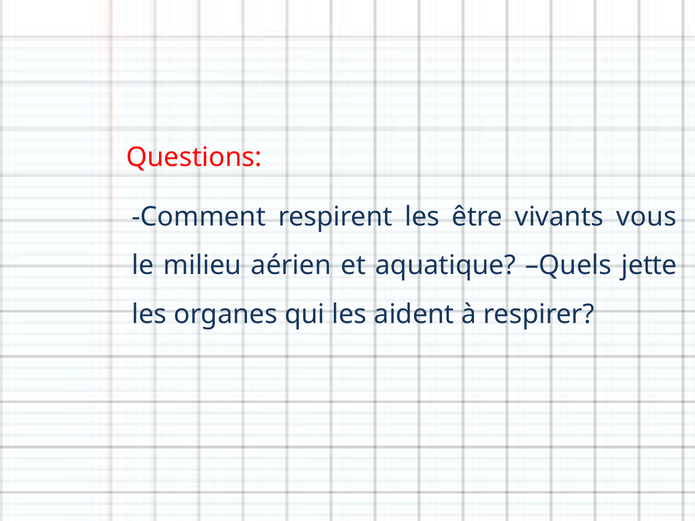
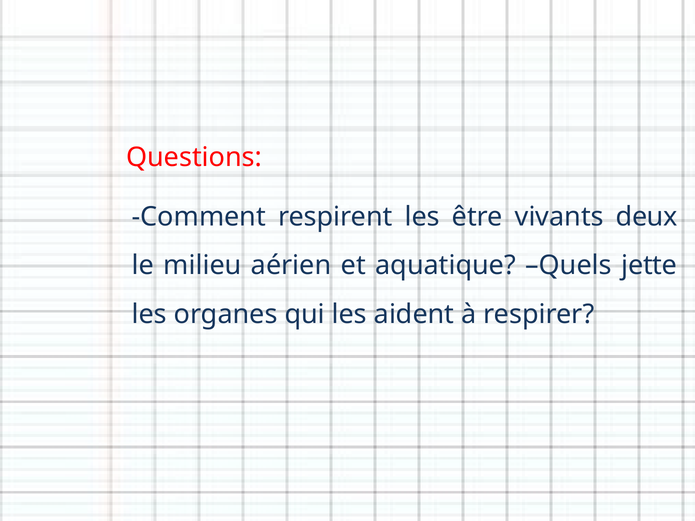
vous: vous -> deux
